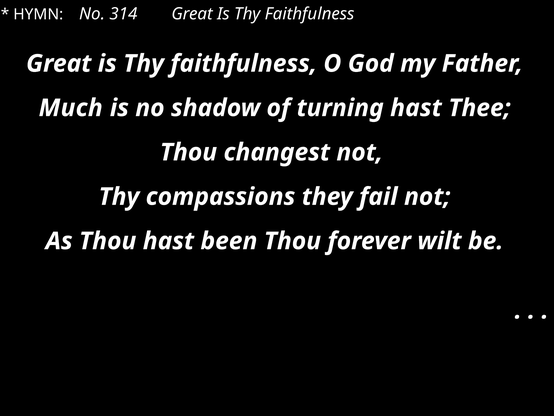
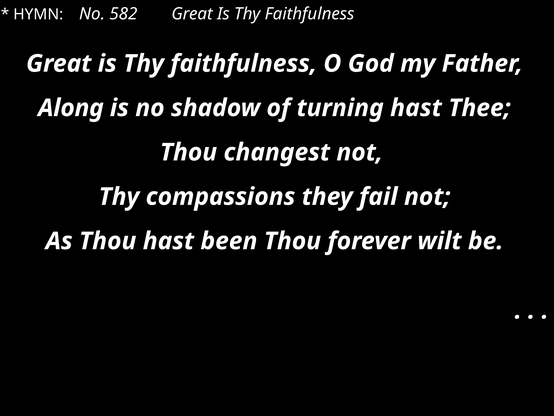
314: 314 -> 582
Much: Much -> Along
